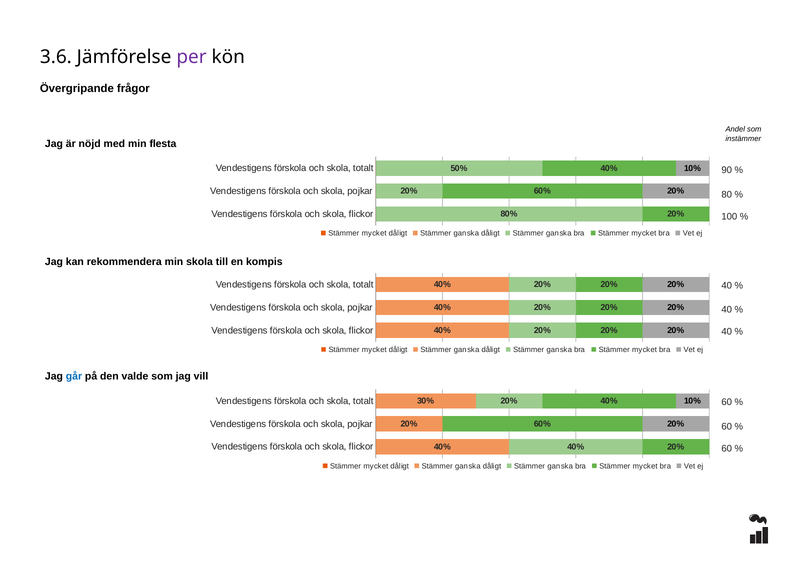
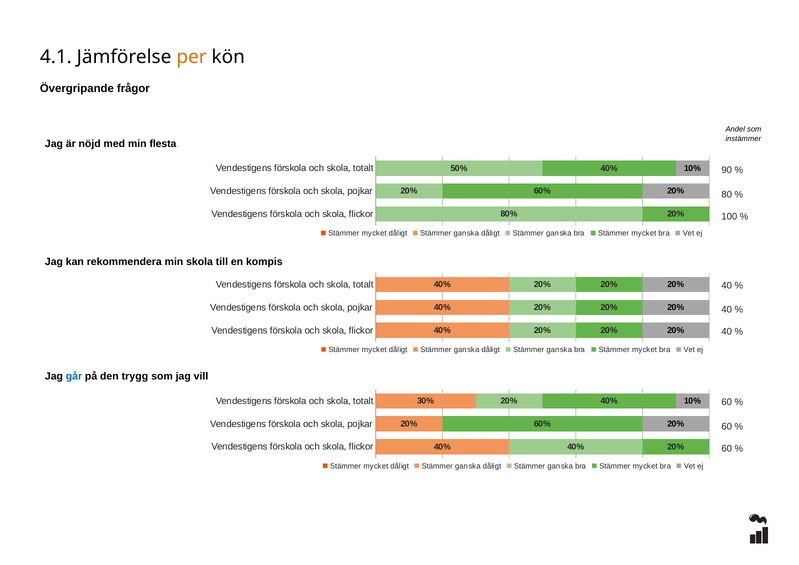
3.6: 3.6 -> 4.1
per colour: purple -> orange
valde: valde -> trygg
